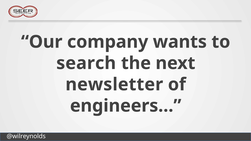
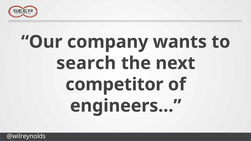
newsletter: newsletter -> competitor
